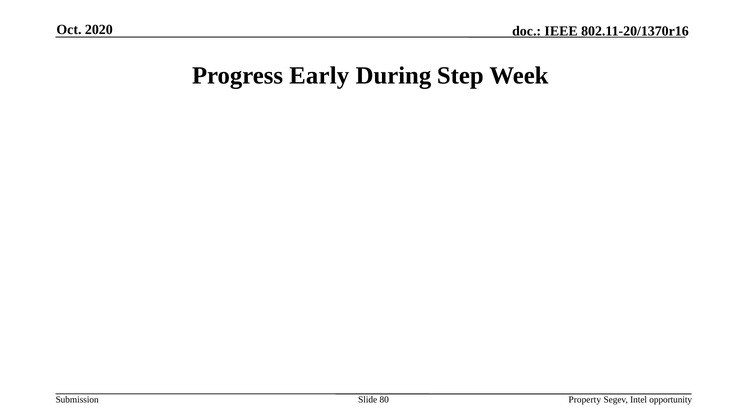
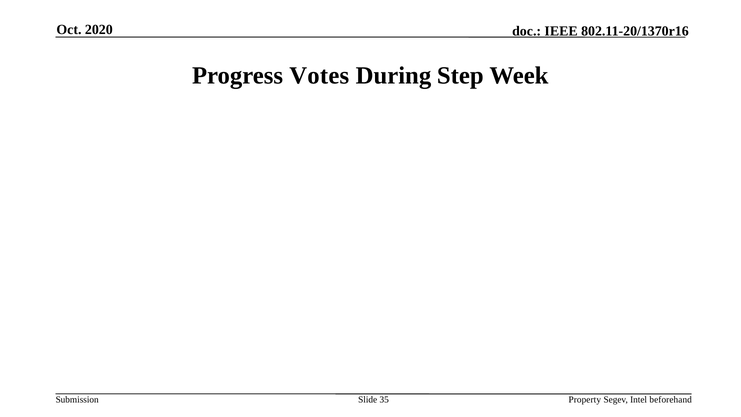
Early: Early -> Votes
80: 80 -> 35
opportunity: opportunity -> beforehand
